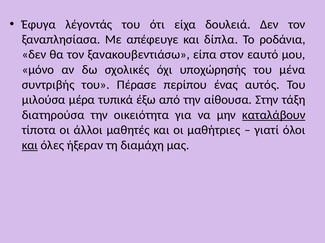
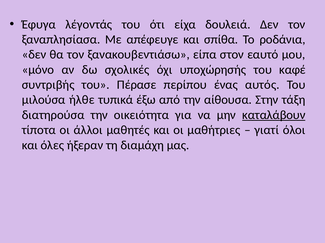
δίπλα: δίπλα -> σπίθα
μένα: μένα -> καφέ
μέρα: μέρα -> ήλθε
και at (30, 146) underline: present -> none
